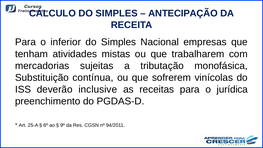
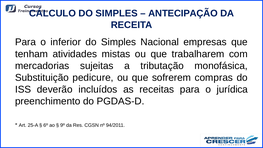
contínua: contínua -> pedicure
vinícolas: vinícolas -> compras
inclusive: inclusive -> incluídos
